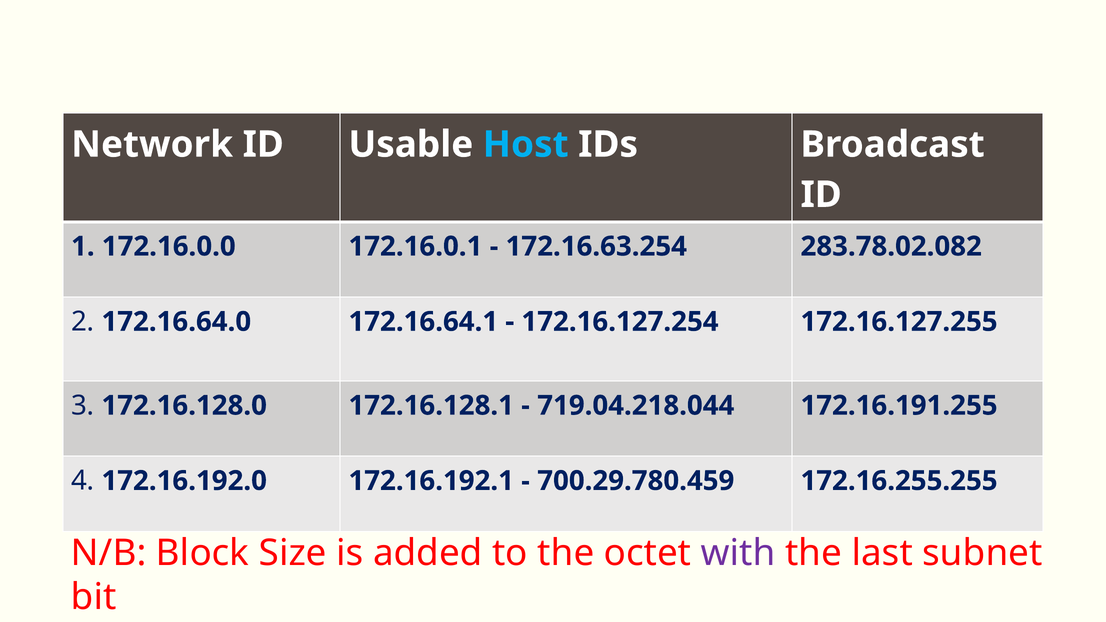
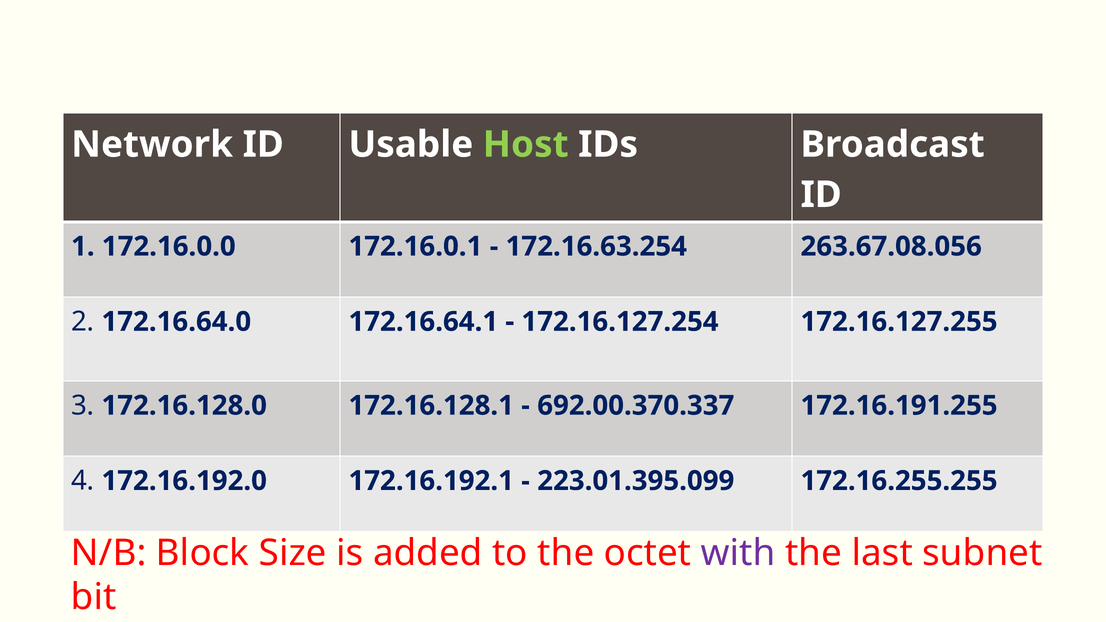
Host colour: light blue -> light green
283.78.02.082: 283.78.02.082 -> 263.67.08.056
719.04.218.044: 719.04.218.044 -> 692.00.370.337
700.29.780.459: 700.29.780.459 -> 223.01.395.099
